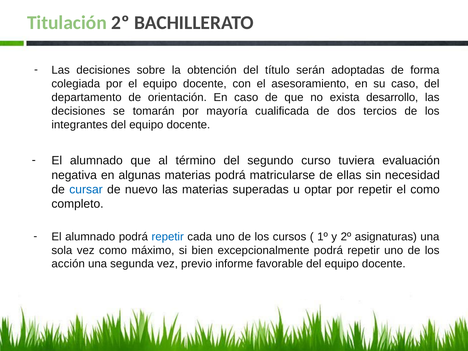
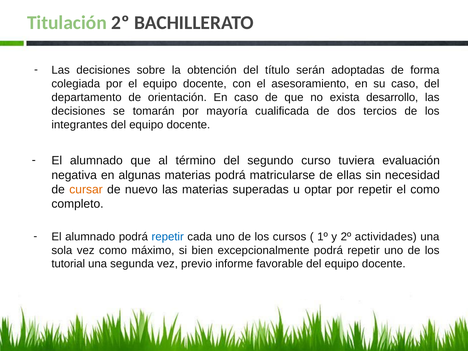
cursar colour: blue -> orange
asignaturas: asignaturas -> actividades
acción: acción -> tutorial
